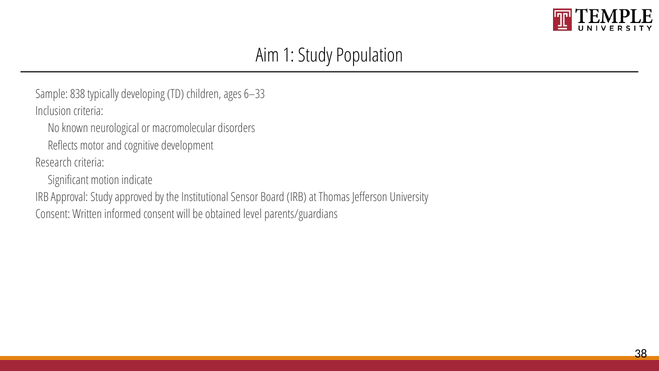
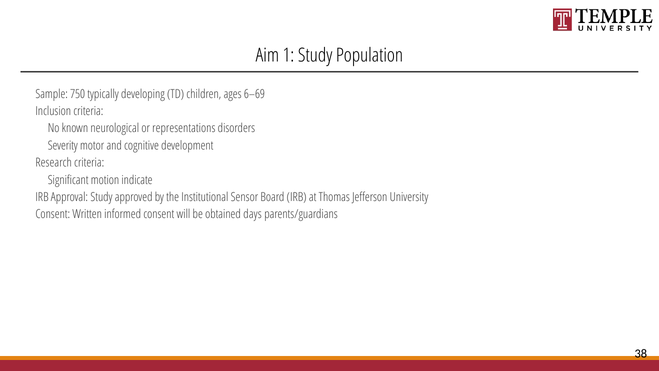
838: 838 -> 750
6–33: 6–33 -> 6–69
macromolecular: macromolecular -> representations
Reflects: Reflects -> Severity
level: level -> days
